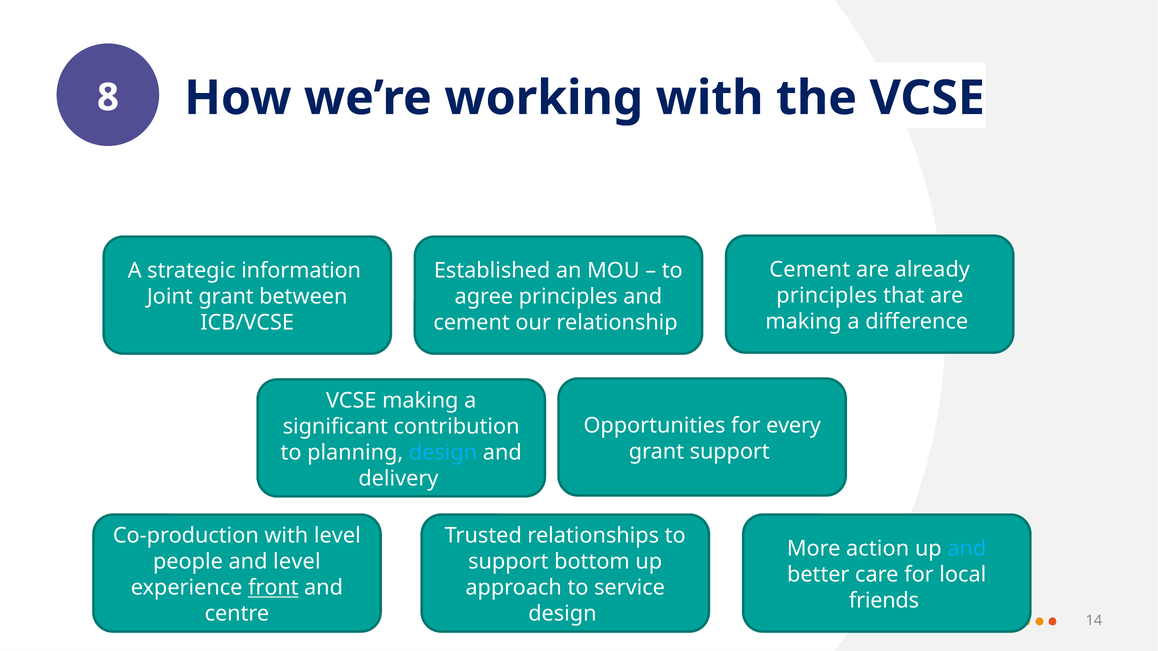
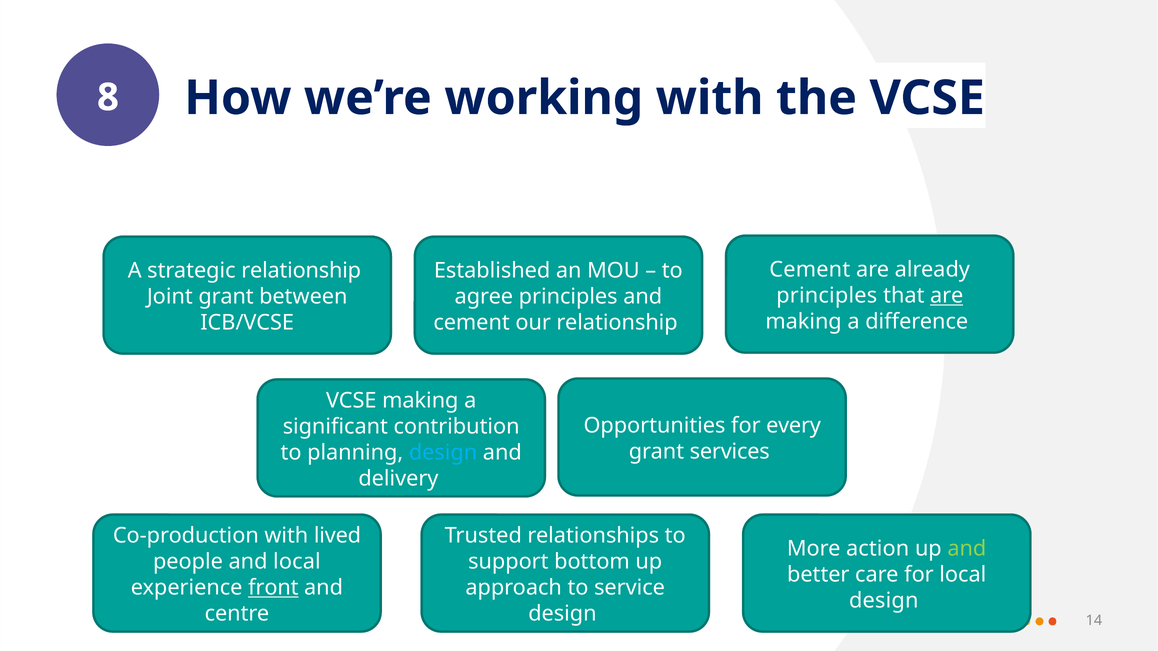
strategic information: information -> relationship
are at (947, 296) underline: none -> present
grant support: support -> services
with level: level -> lived
and at (967, 549) colour: light blue -> light green
and level: level -> local
friends at (884, 601): friends -> design
